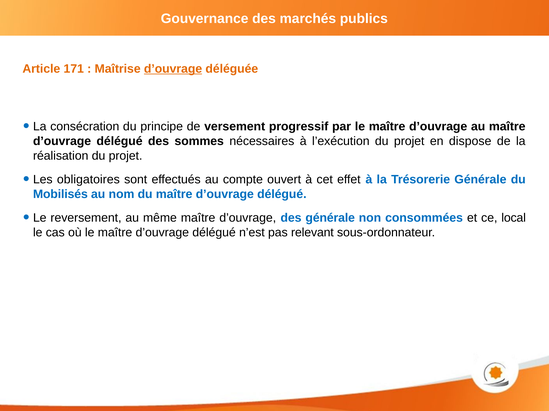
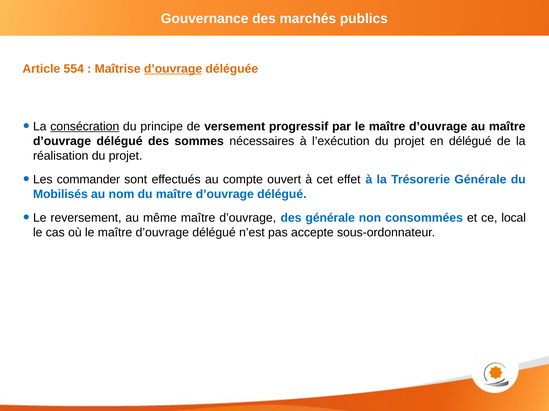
171: 171 -> 554
consécration underline: none -> present
en dispose: dispose -> délégué
obligatoires: obligatoires -> commander
relevant: relevant -> accepte
